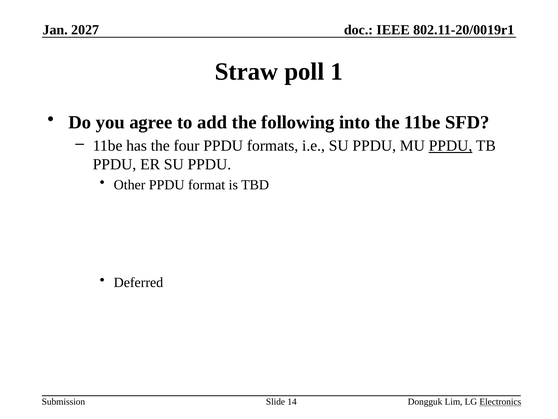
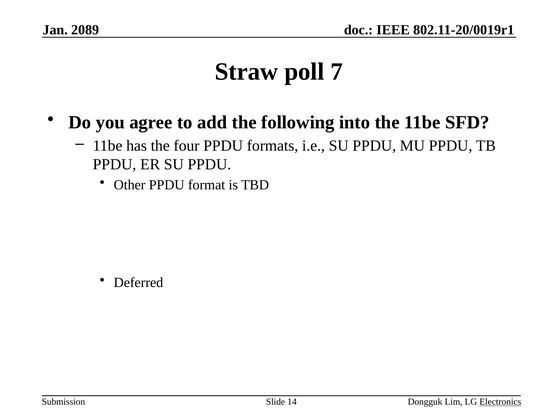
2027: 2027 -> 2089
1: 1 -> 7
PPDU at (451, 146) underline: present -> none
